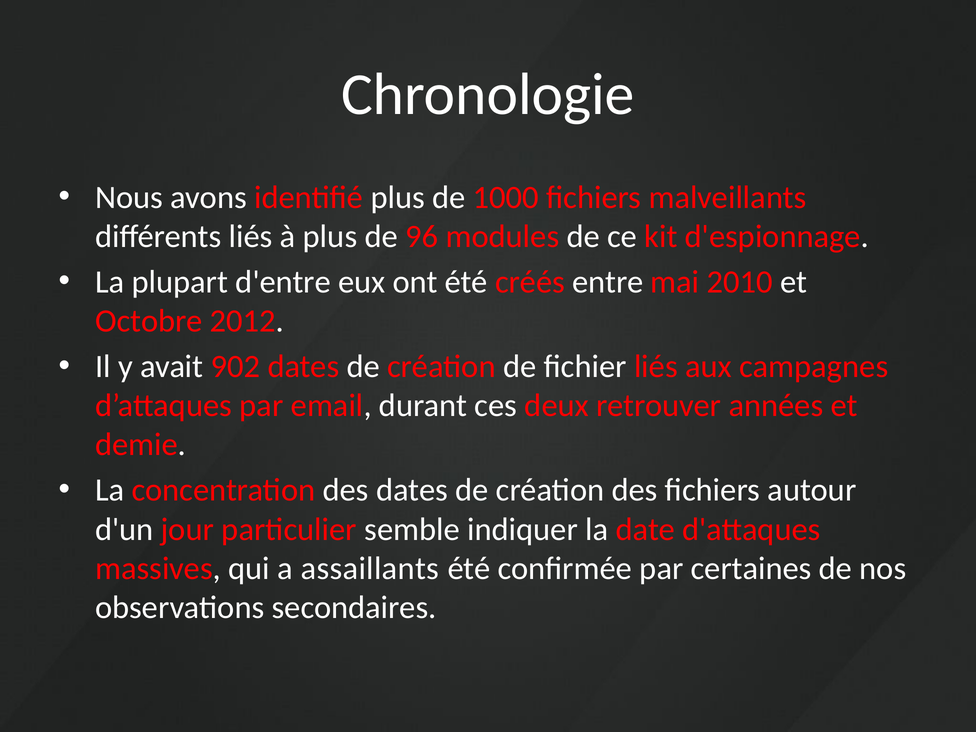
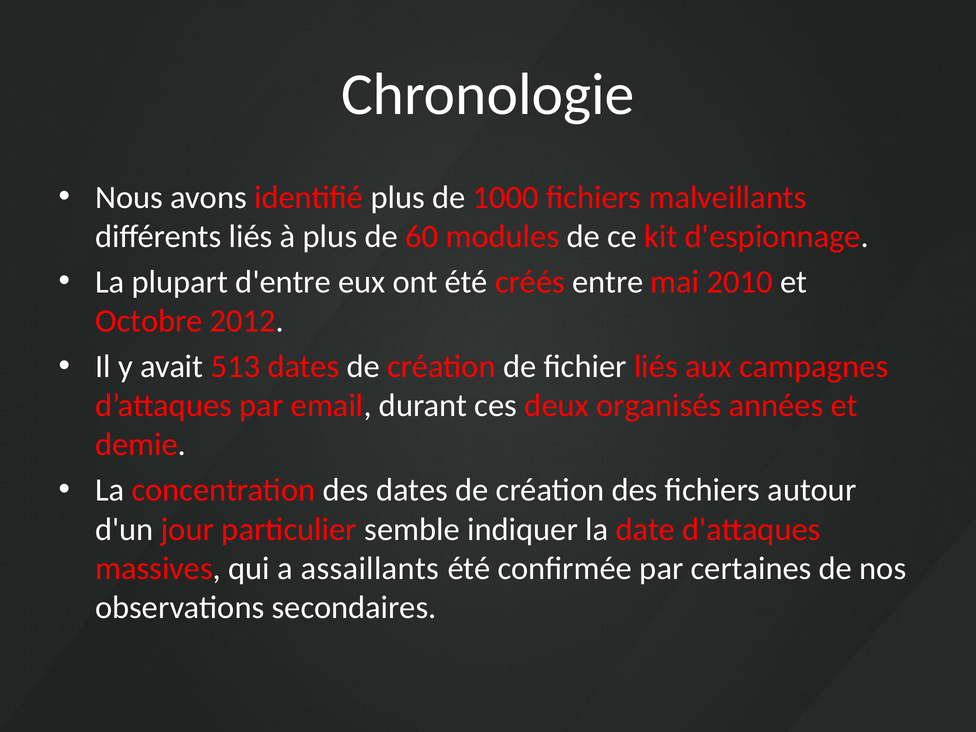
96: 96 -> 60
902: 902 -> 513
retrouver: retrouver -> organisés
